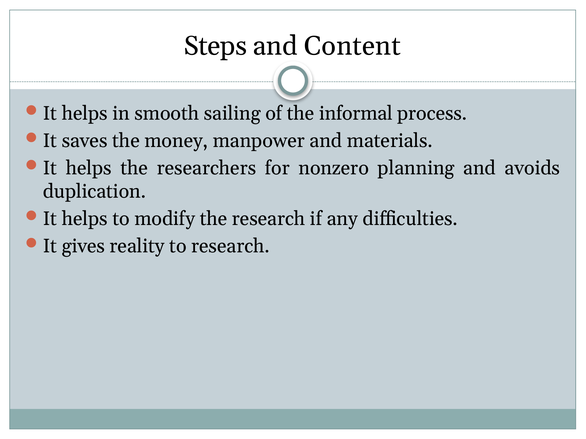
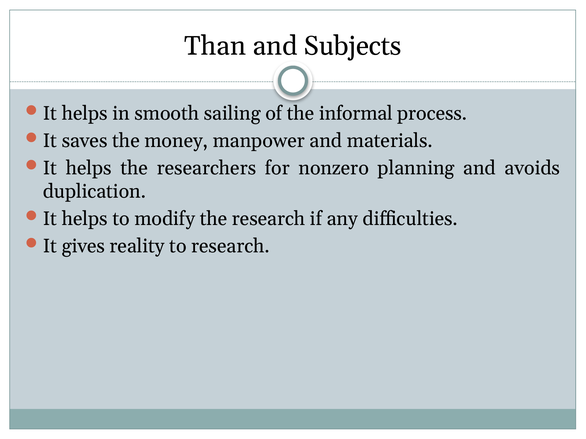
Steps: Steps -> Than
Content: Content -> Subjects
